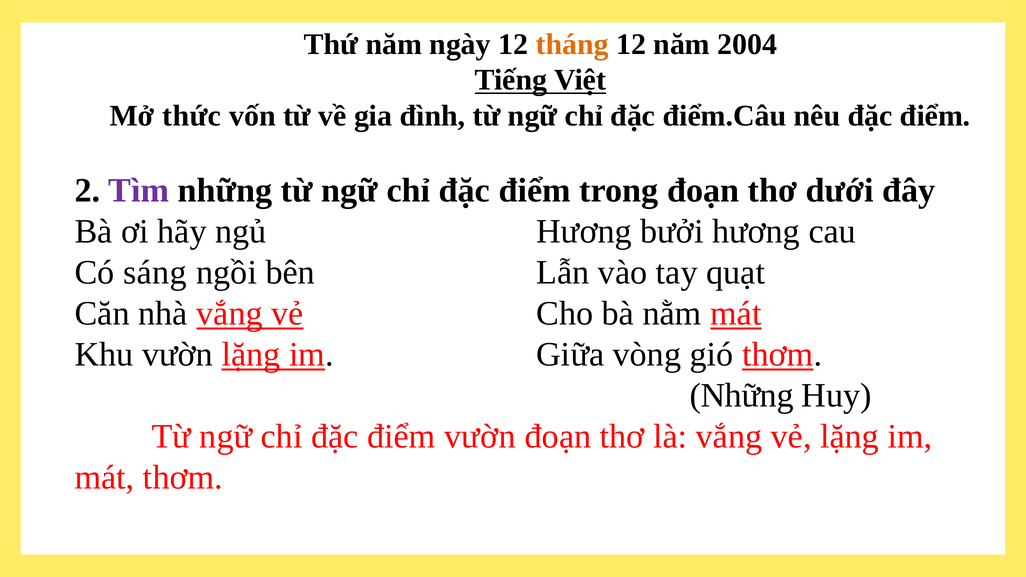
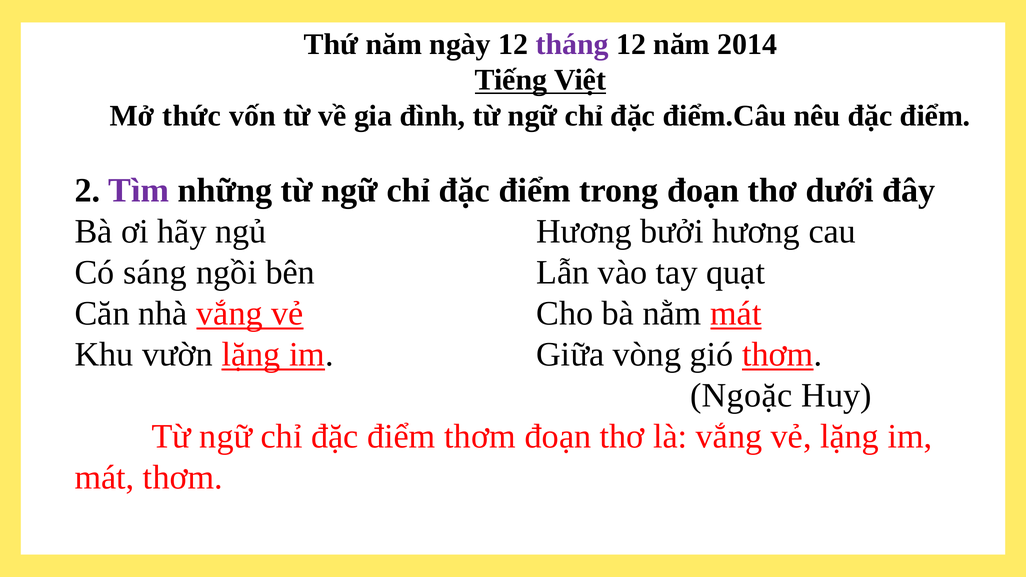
tháng colour: orange -> purple
2004: 2004 -> 2014
Những at (742, 396): Những -> Ngoặc
điểm vườn: vườn -> thơm
